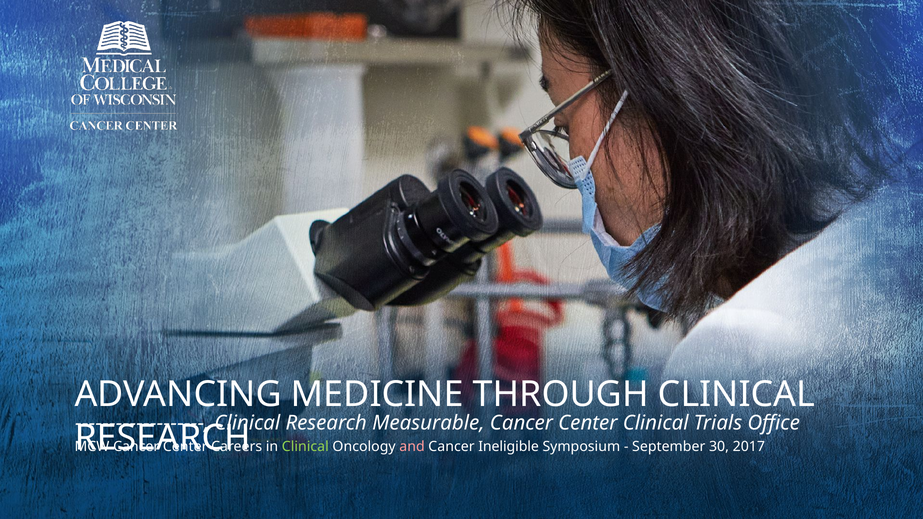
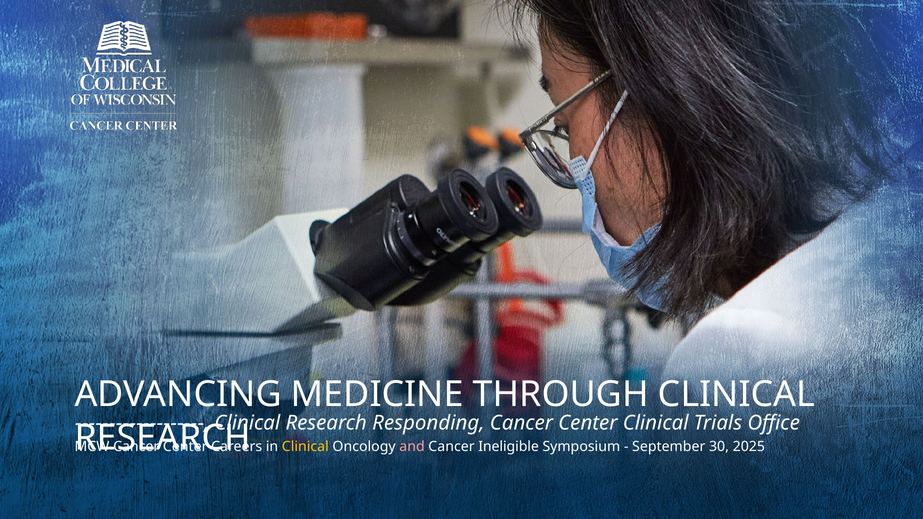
Measurable: Measurable -> Responding
Clinical at (305, 447) colour: light green -> yellow
2017: 2017 -> 2025
